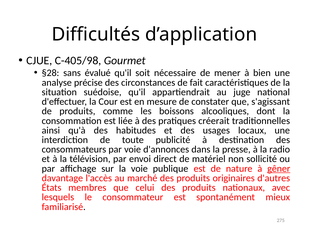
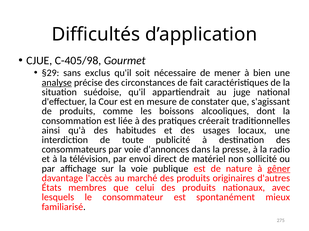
§28: §28 -> §29
évalué: évalué -> exclus
analyse underline: none -> present
